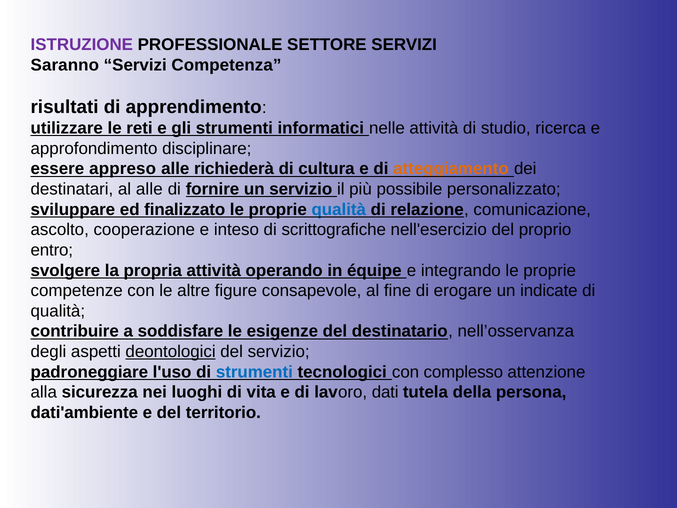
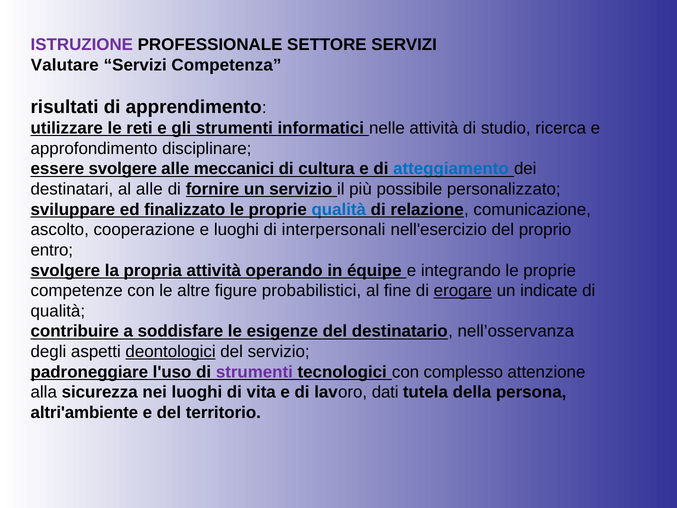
Saranno: Saranno -> Valutare
essere appreso: appreso -> svolgere
richiederà: richiederà -> meccanici
atteggiamento colour: orange -> blue
e inteso: inteso -> luoghi
scrittografiche: scrittografiche -> interpersonali
consapevole: consapevole -> probabilistici
erogare underline: none -> present
strumenti at (254, 372) colour: blue -> purple
dati'ambiente: dati'ambiente -> altri'ambiente
